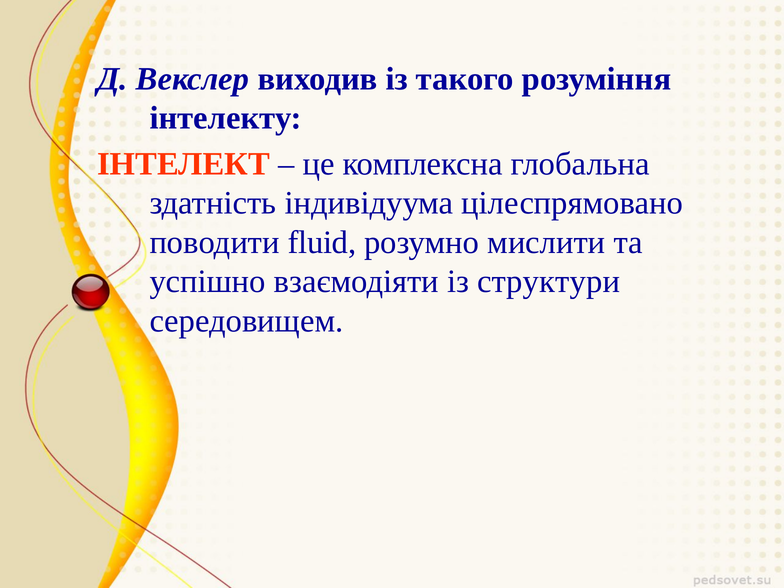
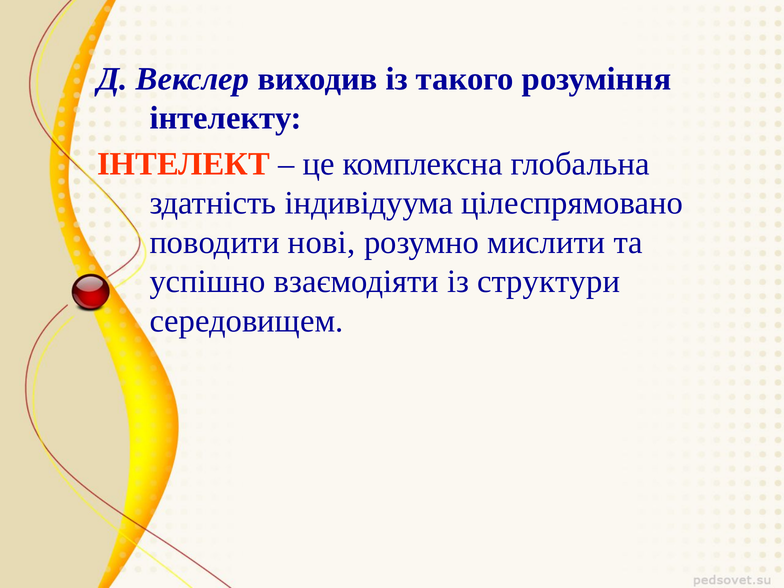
fluid: fluid -> нові
